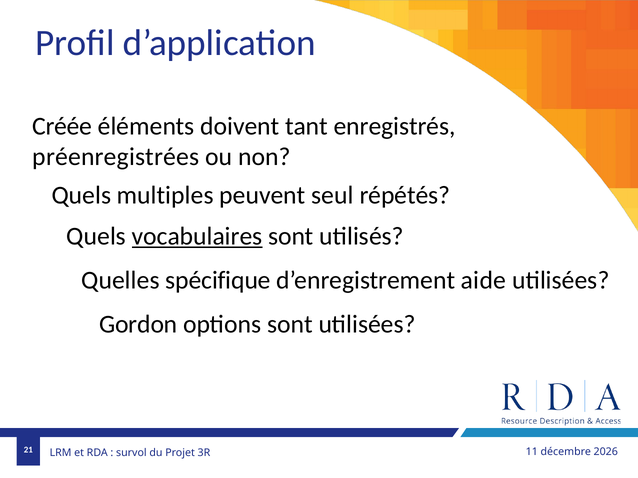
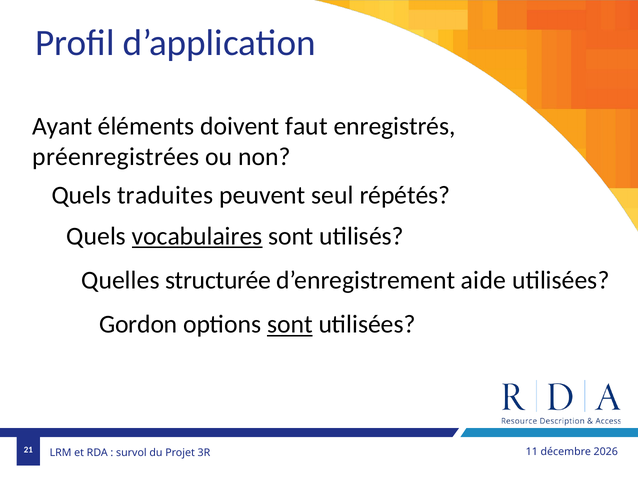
Créée: Créée -> Ayant
tant: tant -> faut
multiples: multiples -> traduites
spécifique: spécifique -> structurée
sont at (290, 325) underline: none -> present
